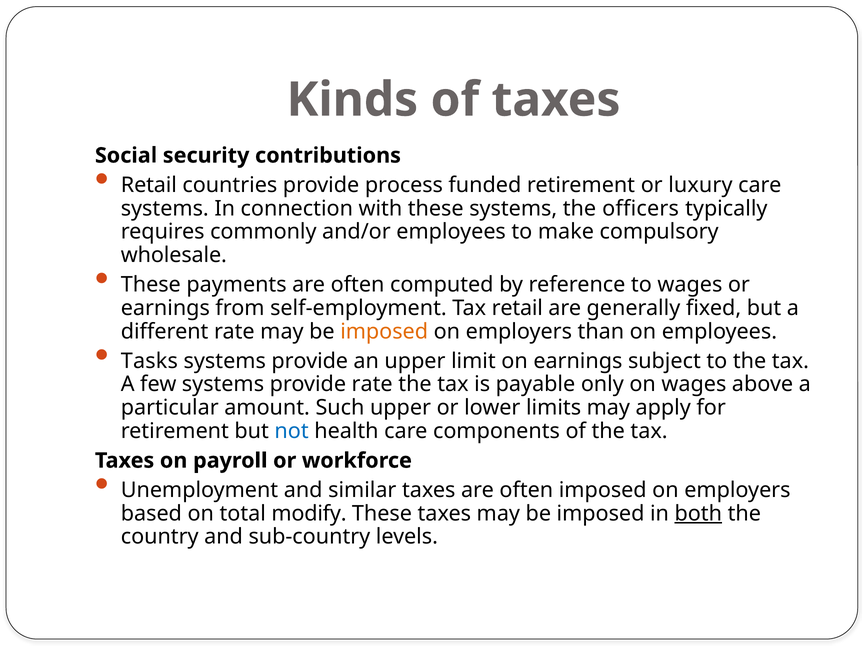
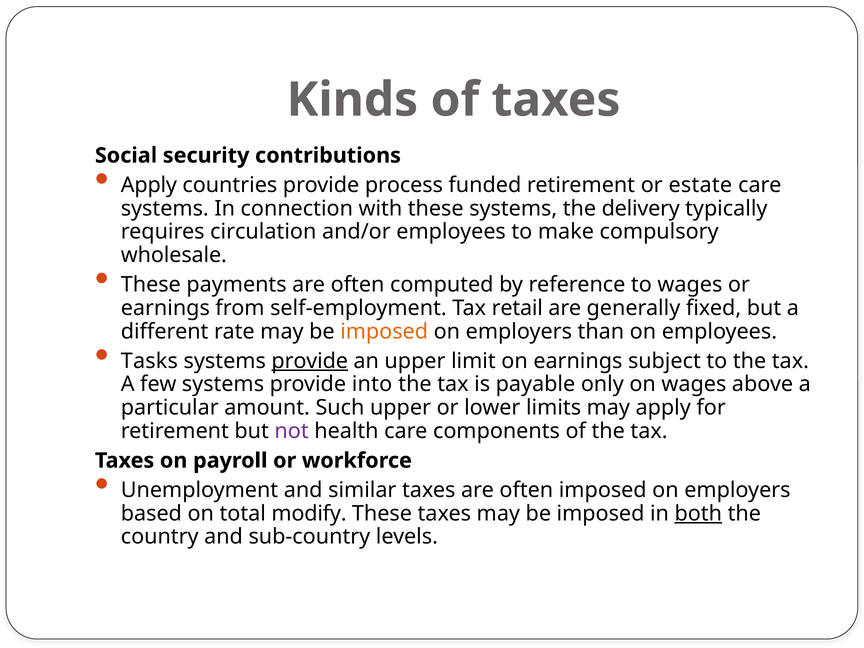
Retail at (149, 185): Retail -> Apply
luxury: luxury -> estate
officers: officers -> delivery
commonly: commonly -> circulation
provide at (310, 361) underline: none -> present
provide rate: rate -> into
not colour: blue -> purple
